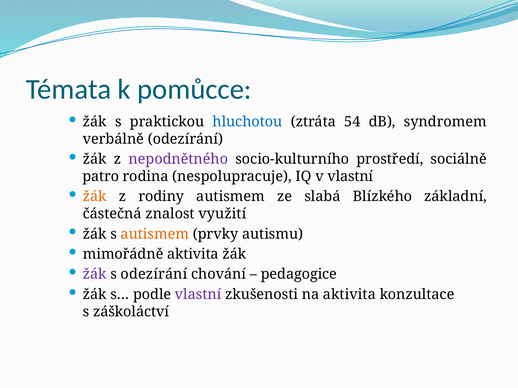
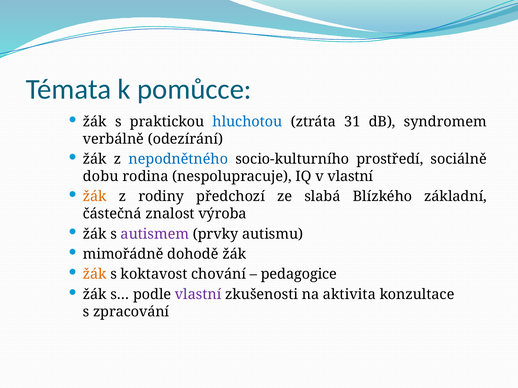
54: 54 -> 31
nepodnětného colour: purple -> blue
patro: patro -> dobu
rodiny autismem: autismem -> předchozí
využití: využití -> výroba
autismem at (155, 234) colour: orange -> purple
mimořádně aktivita: aktivita -> dohodě
žák at (95, 275) colour: purple -> orange
s odezírání: odezírání -> koktavost
záškoláctví: záškoláctví -> zpracování
